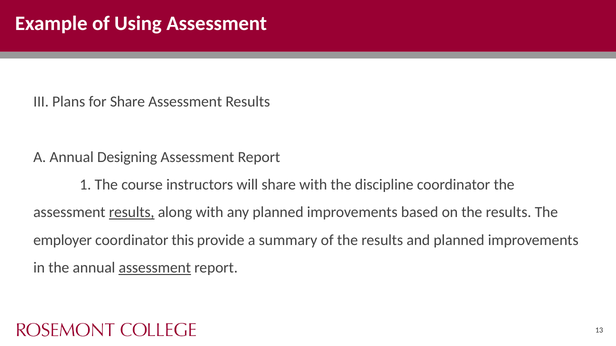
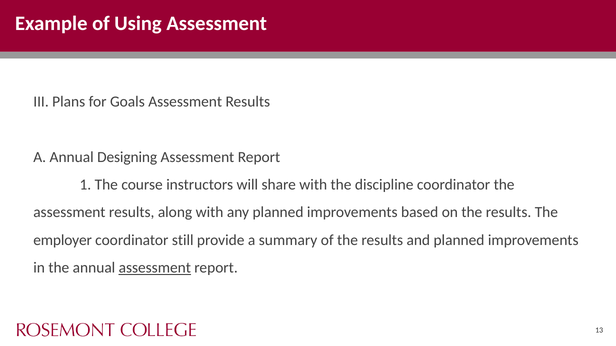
for Share: Share -> Goals
results at (132, 213) underline: present -> none
this: this -> still
